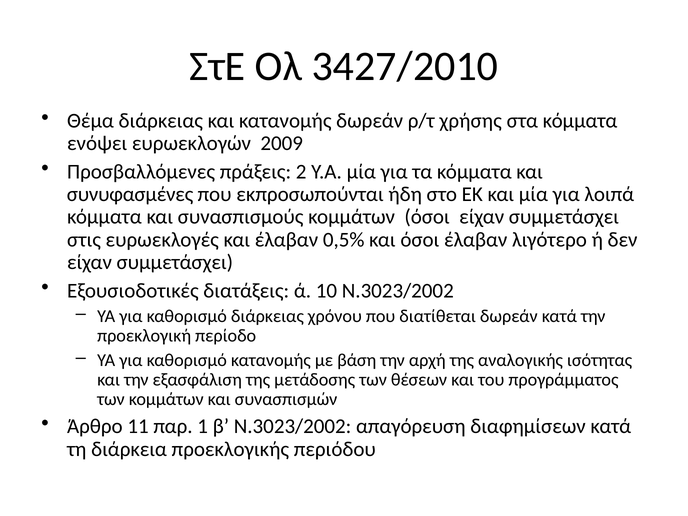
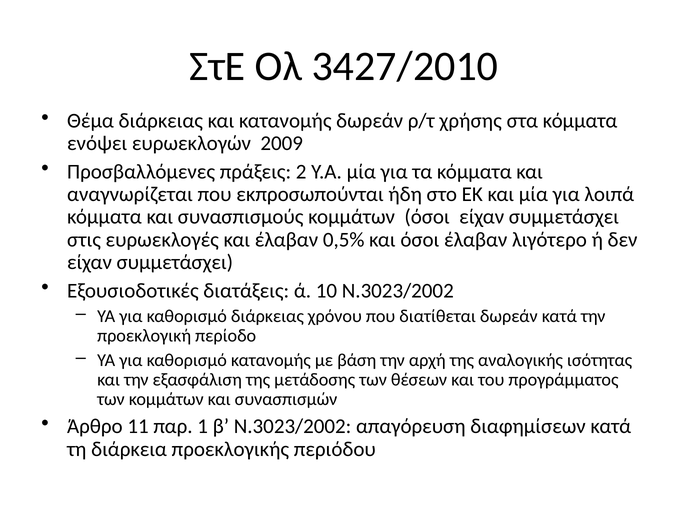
συνυφασμένες: συνυφασμένες -> αναγνωρίζεται
